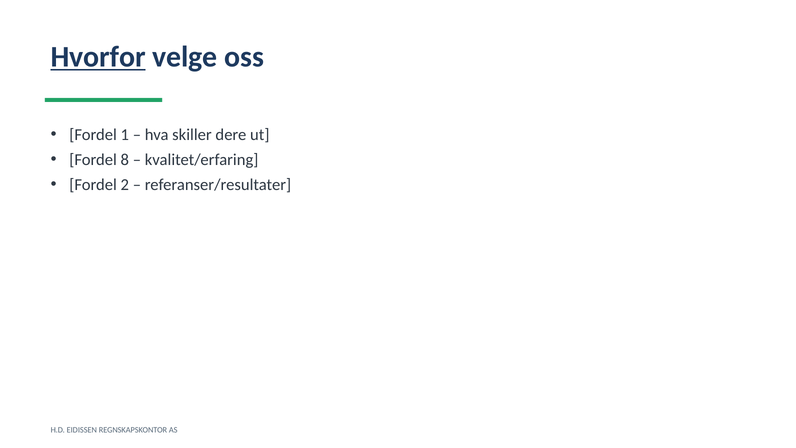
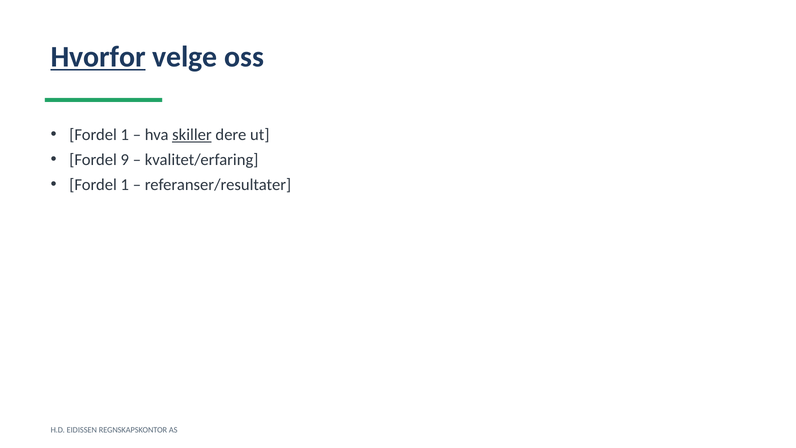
skiller underline: none -> present
8: 8 -> 9
2 at (125, 185): 2 -> 1
